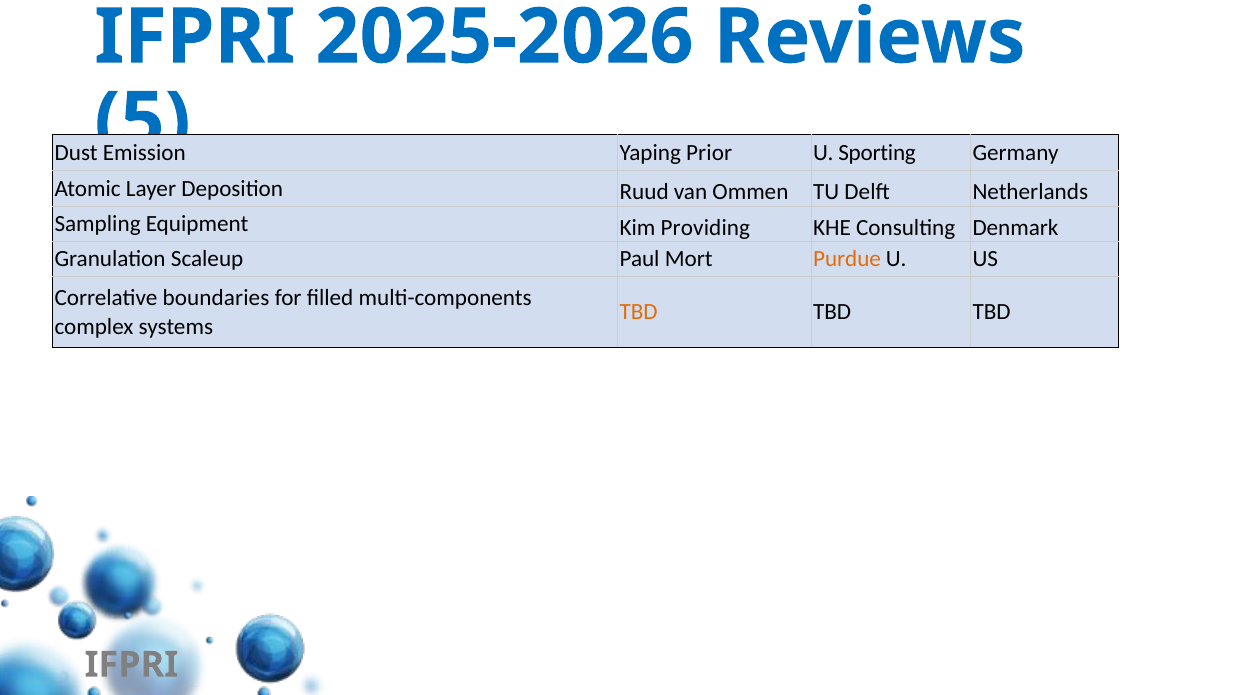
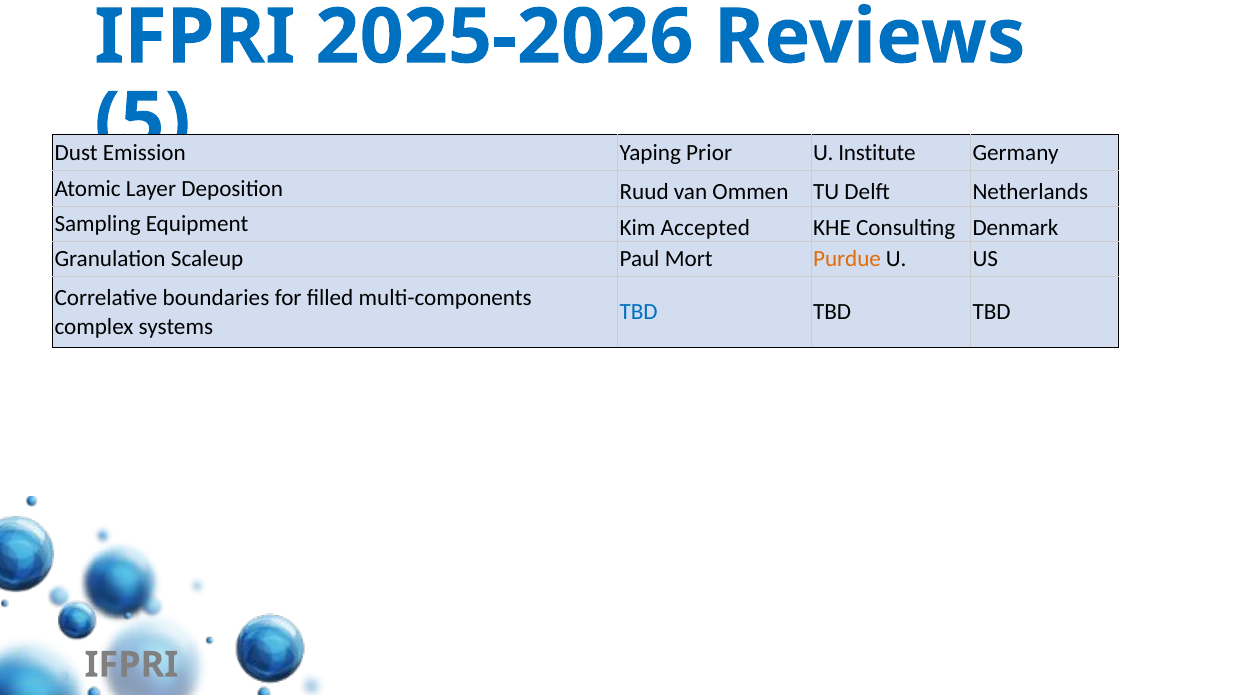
Sporting: Sporting -> Institute
Providing: Providing -> Accepted
TBD at (639, 312) colour: orange -> blue
